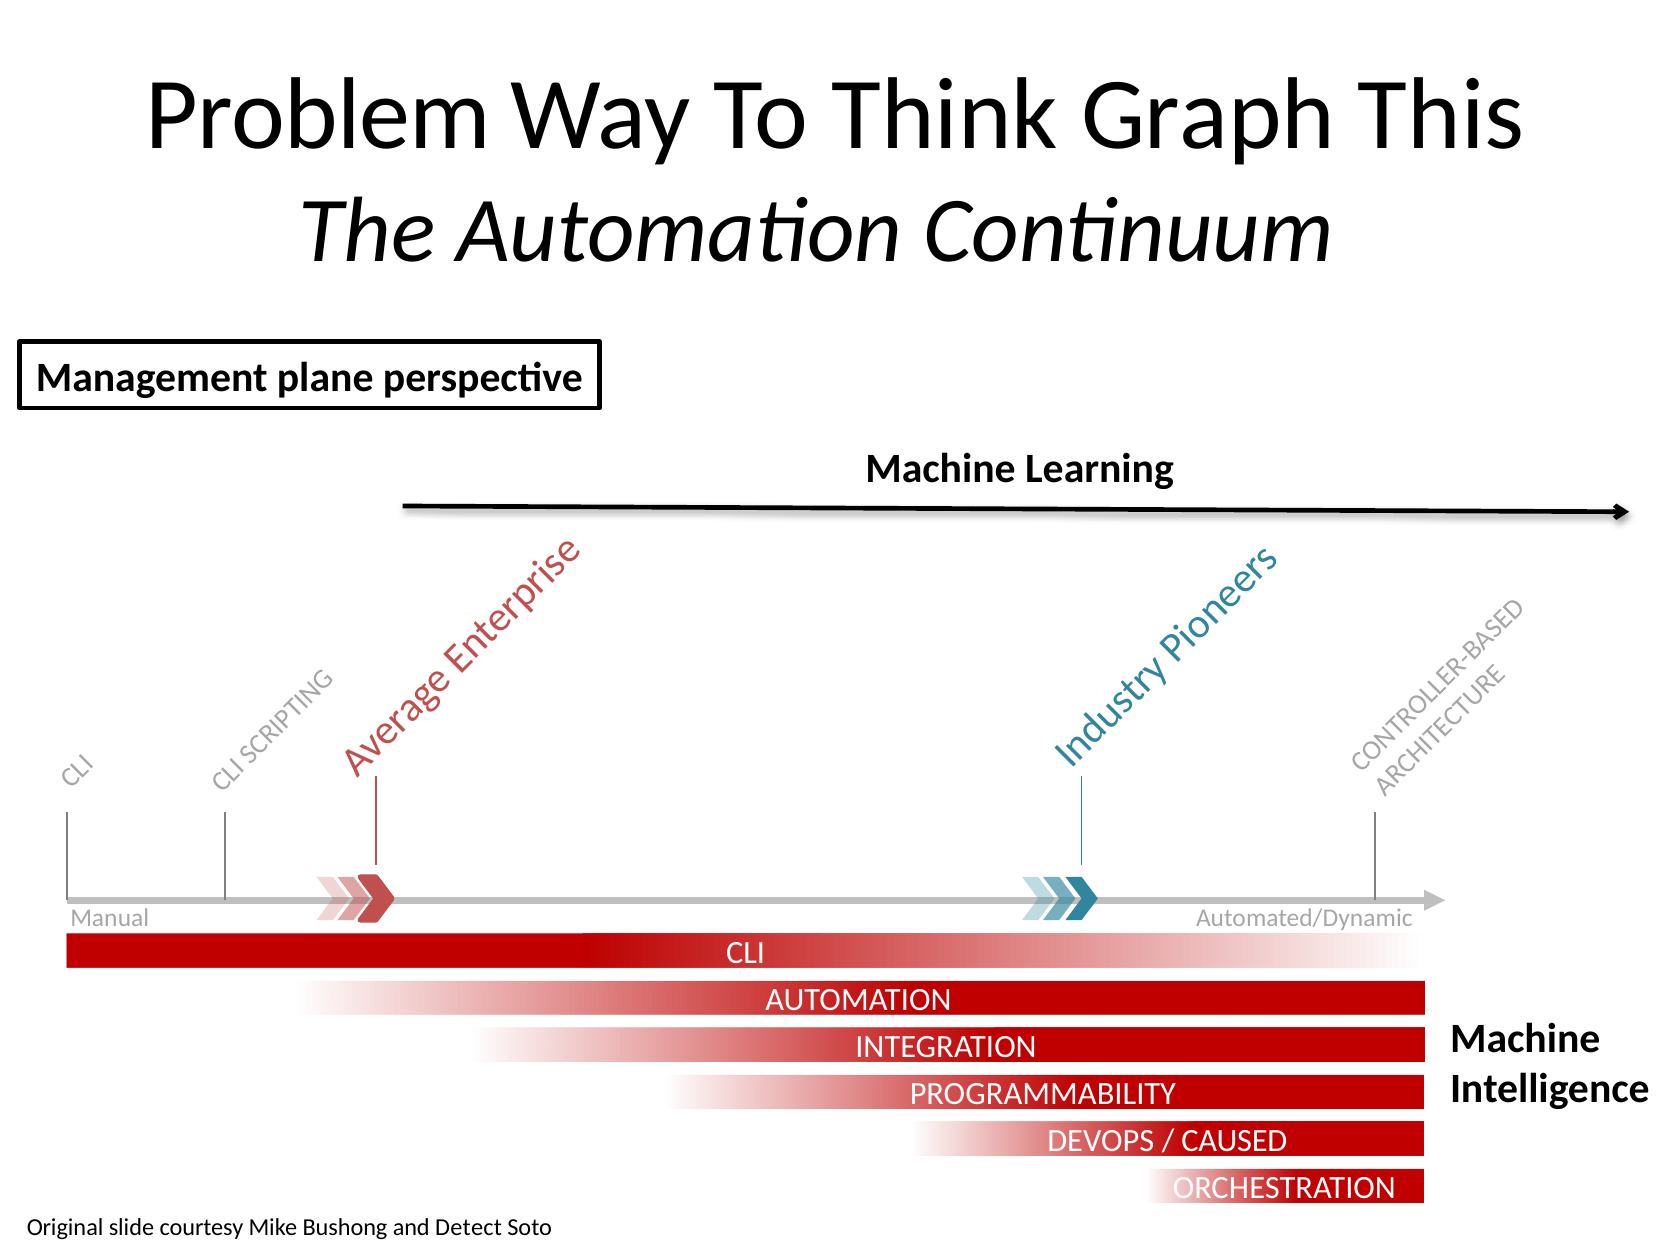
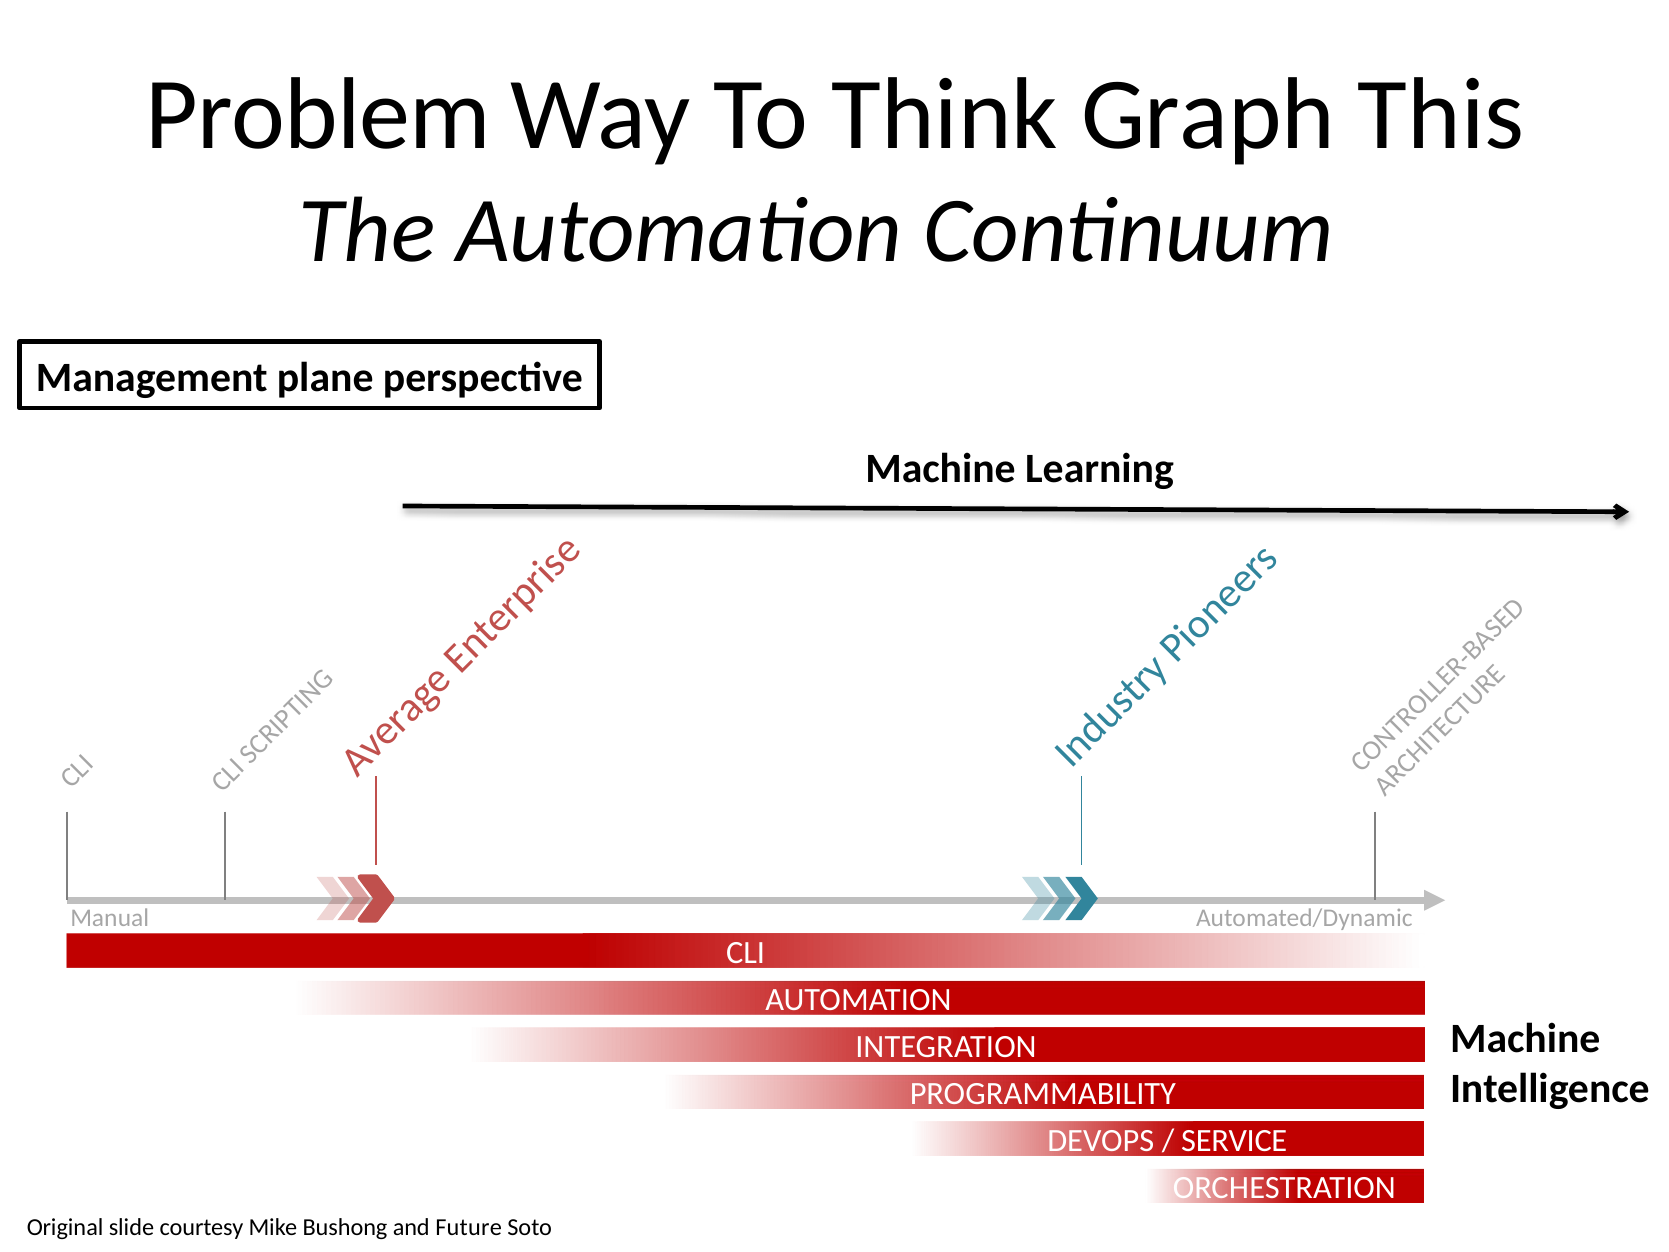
CAUSED: CAUSED -> SERVICE
Detect: Detect -> Future
